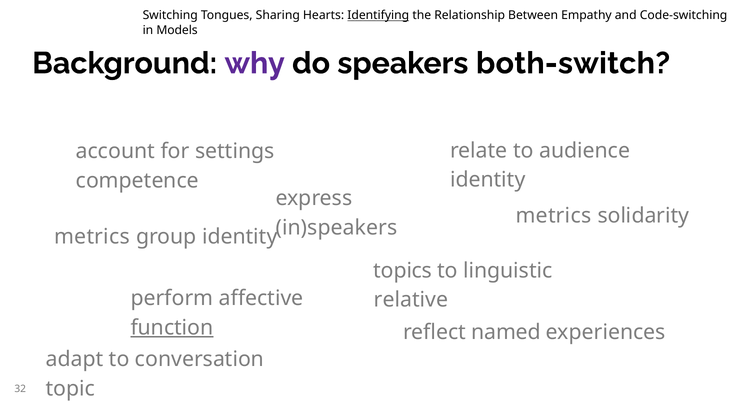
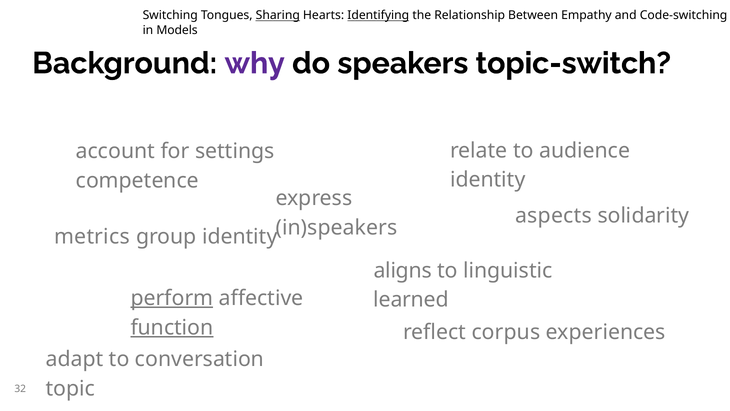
Sharing underline: none -> present
both-switch: both-switch -> topic-switch
metrics at (554, 216): metrics -> aspects
topics: topics -> aligns
perform underline: none -> present
relative: relative -> learned
named: named -> corpus
